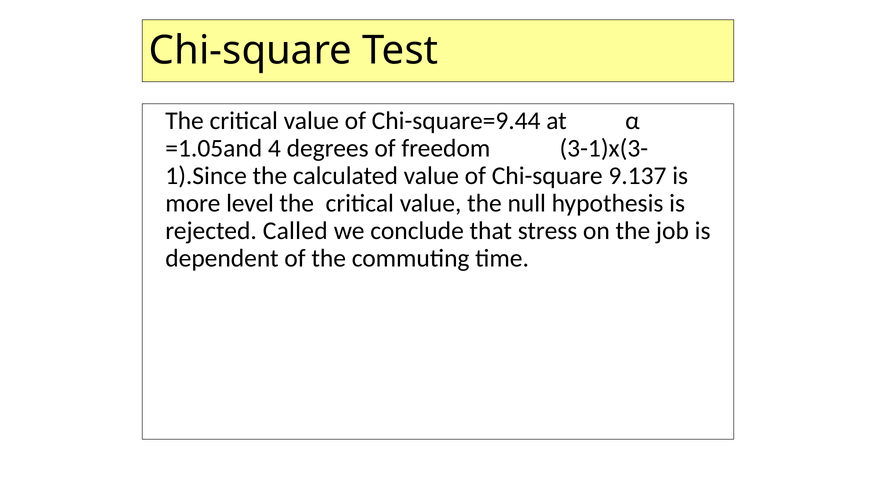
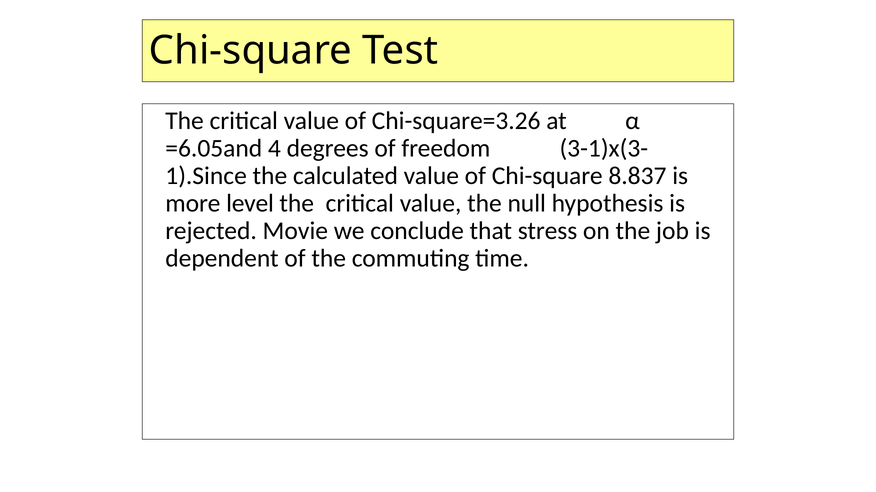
Chi-square=9.44: Chi-square=9.44 -> Chi-square=3.26
=1.05and: =1.05and -> =6.05and
9.137: 9.137 -> 8.837
Called: Called -> Movie
